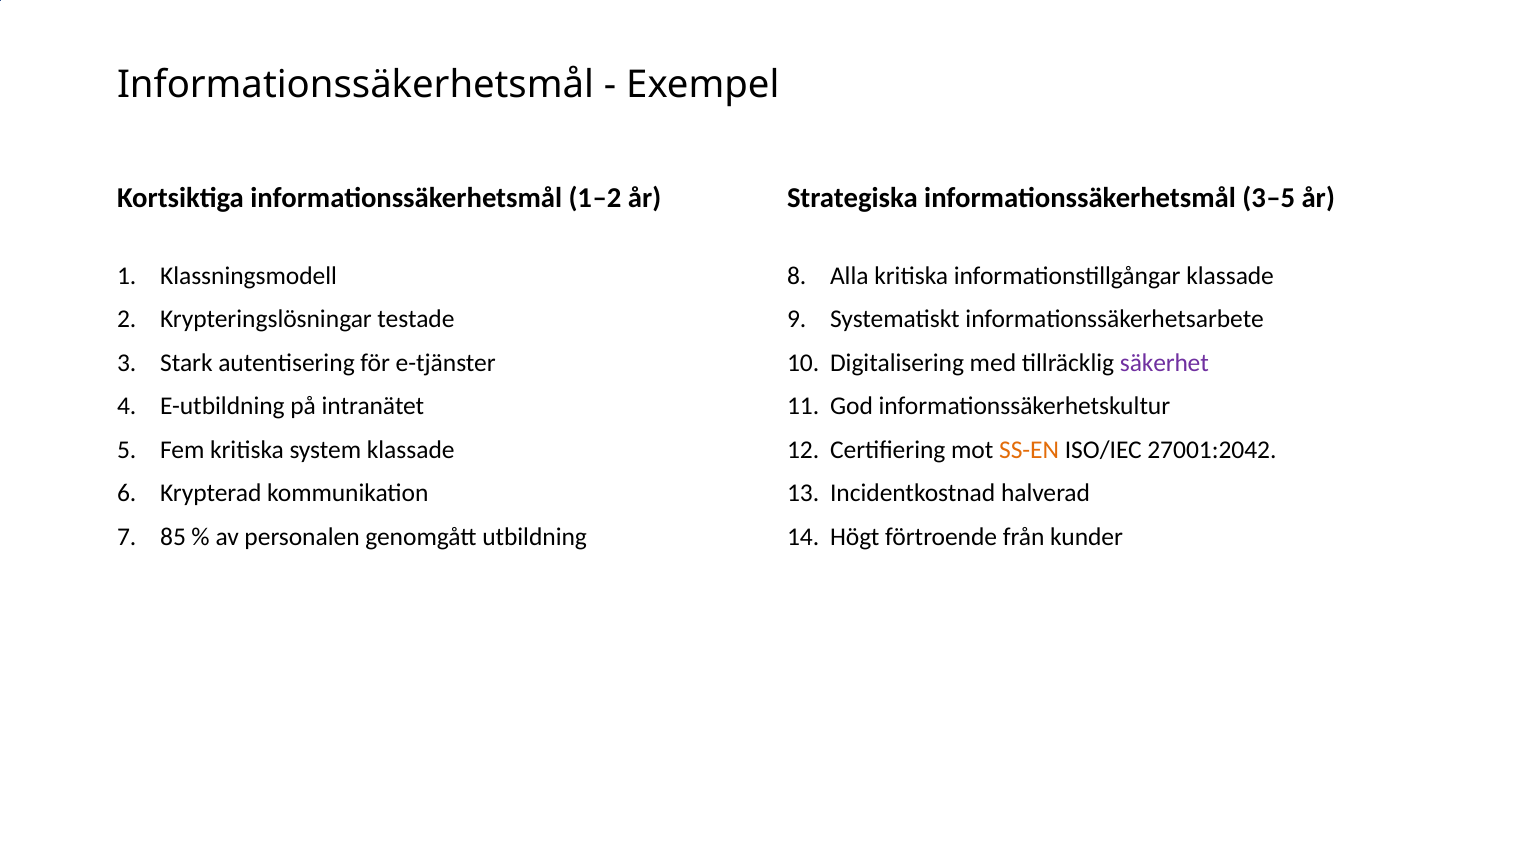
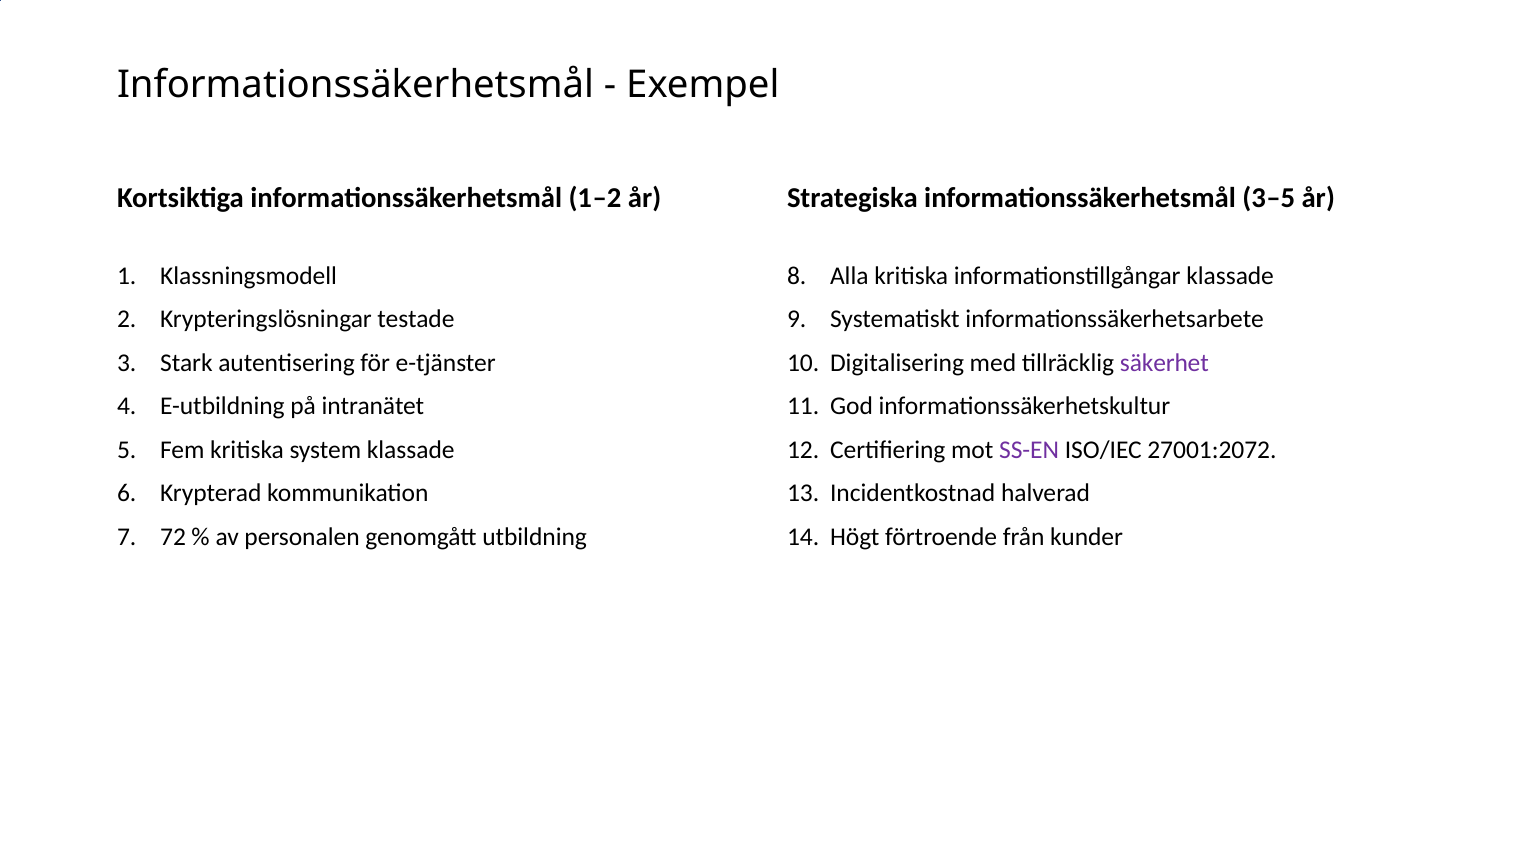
SS-EN colour: orange -> purple
27001:2042: 27001:2042 -> 27001:2072
85: 85 -> 72
